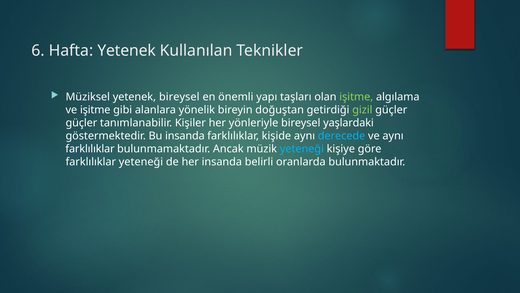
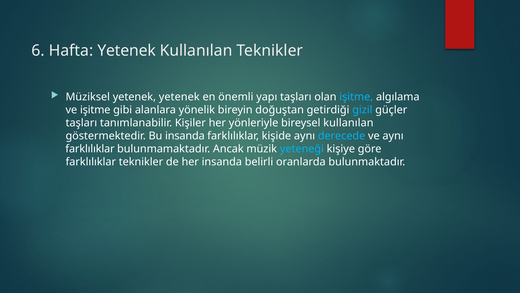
yetenek bireysel: bireysel -> yetenek
işitme at (356, 97) colour: light green -> light blue
gizil colour: light green -> light blue
güçler at (81, 123): güçler -> taşları
bireysel yaşlardaki: yaşlardaki -> kullanılan
farklılıklar yeteneği: yeteneği -> teknikler
